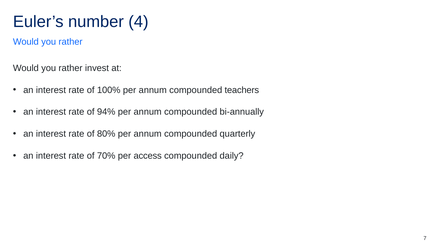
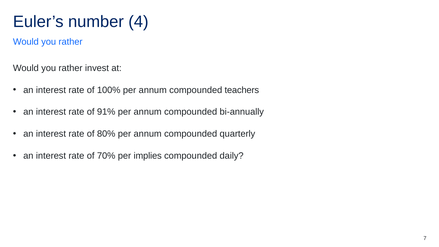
94%: 94% -> 91%
access: access -> implies
